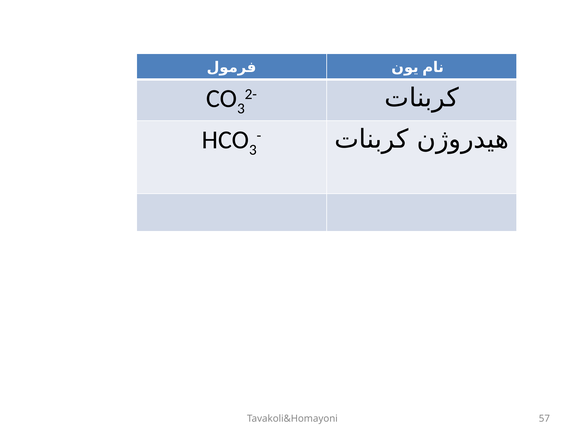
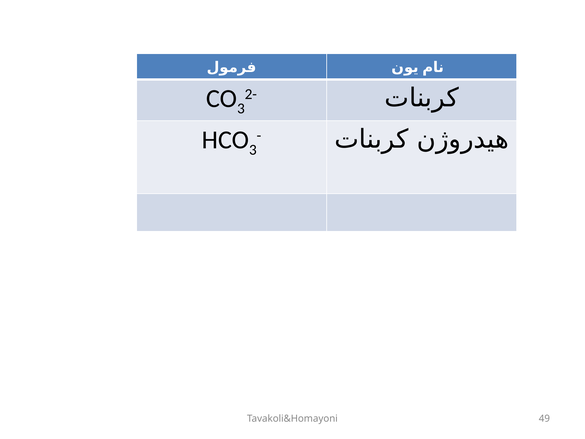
57: 57 -> 49
